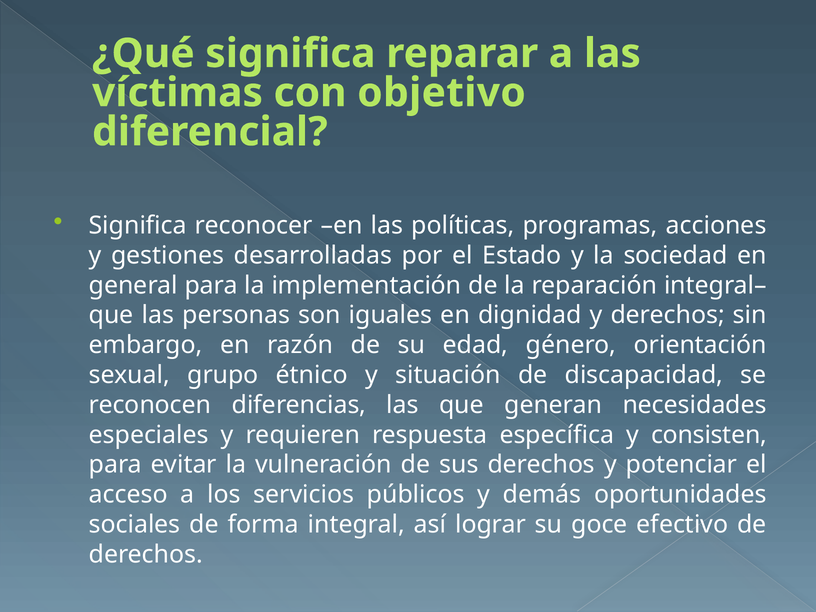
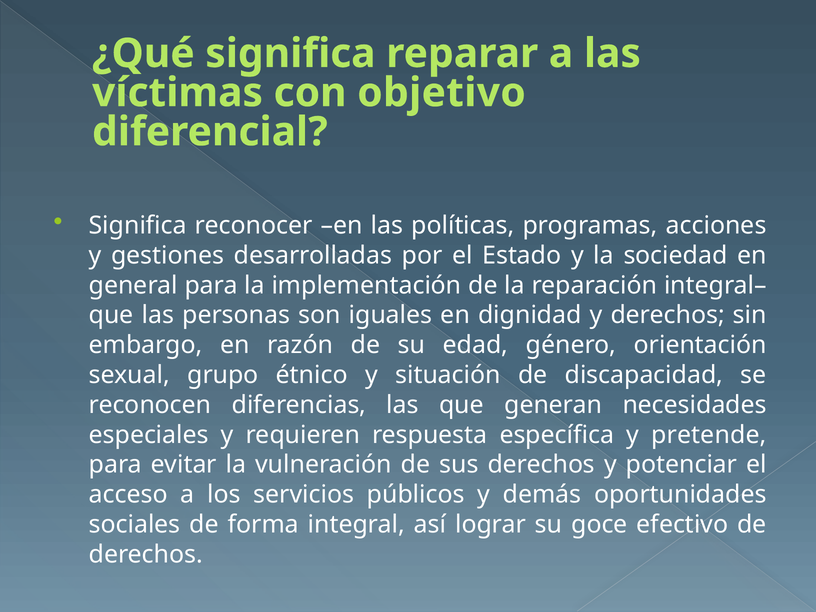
consisten: consisten -> pretende
